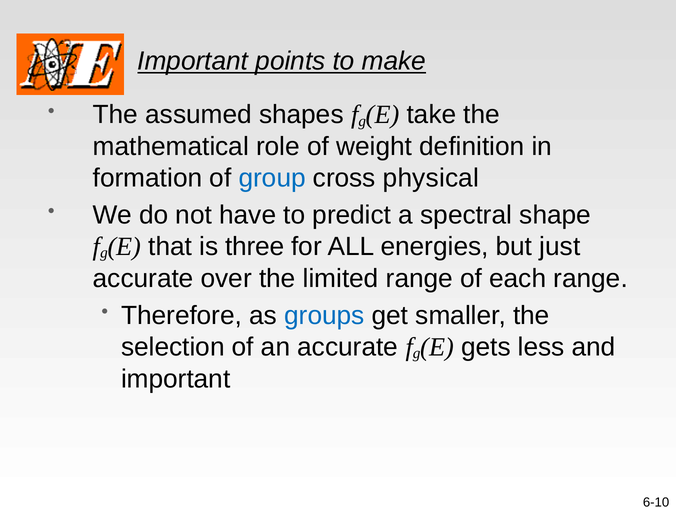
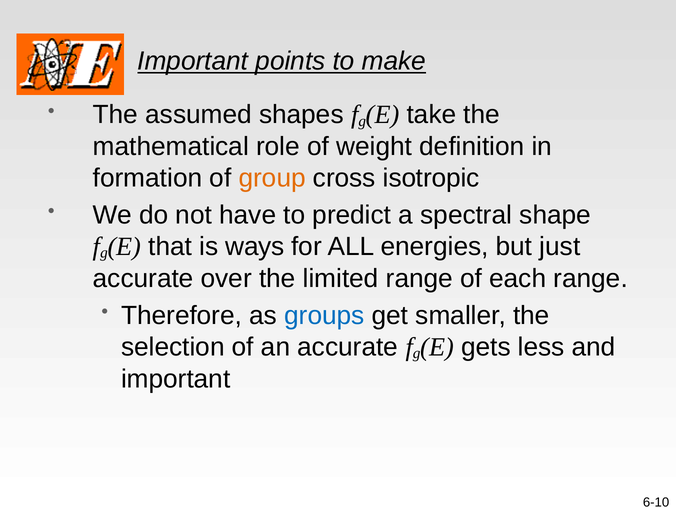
group colour: blue -> orange
physical: physical -> isotropic
three: three -> ways
